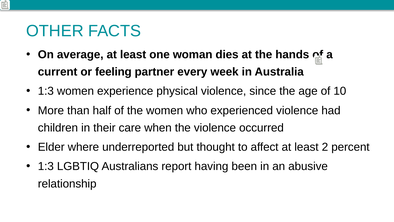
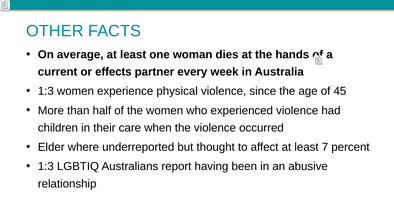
feeling: feeling -> effects
10: 10 -> 45
2: 2 -> 7
